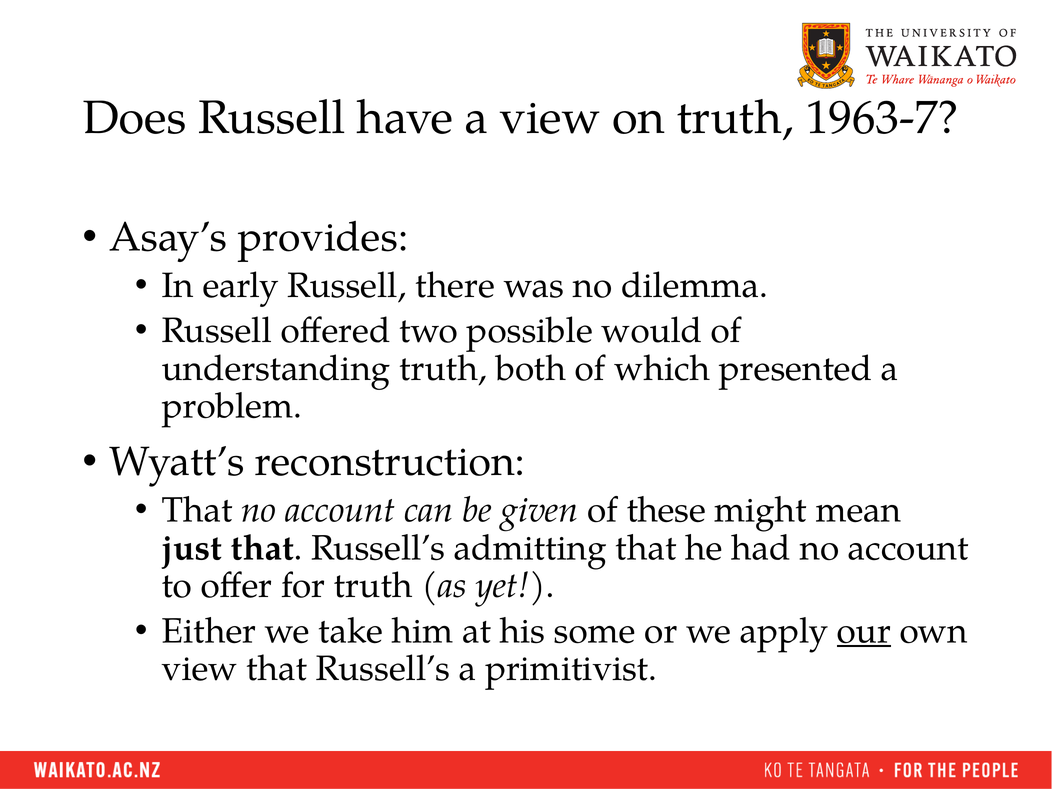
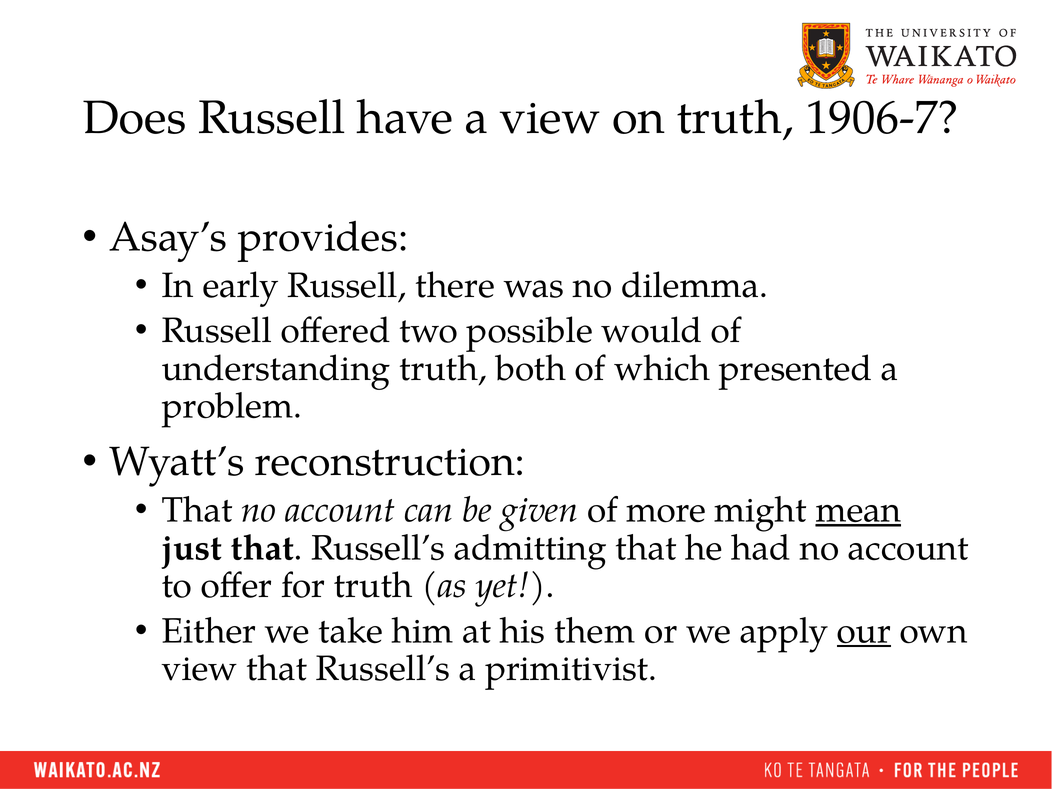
1963-7: 1963-7 -> 1906-7
these: these -> more
mean underline: none -> present
some: some -> them
